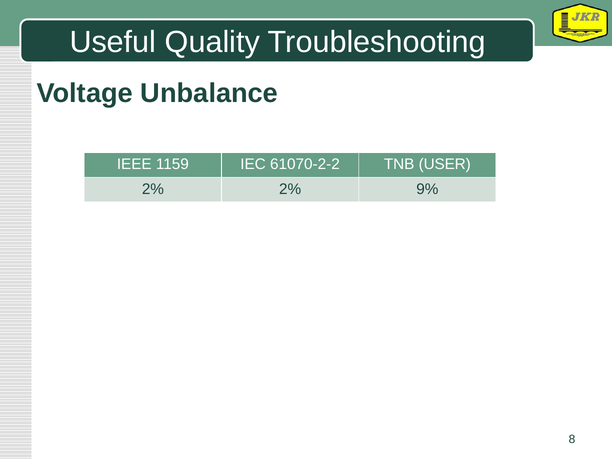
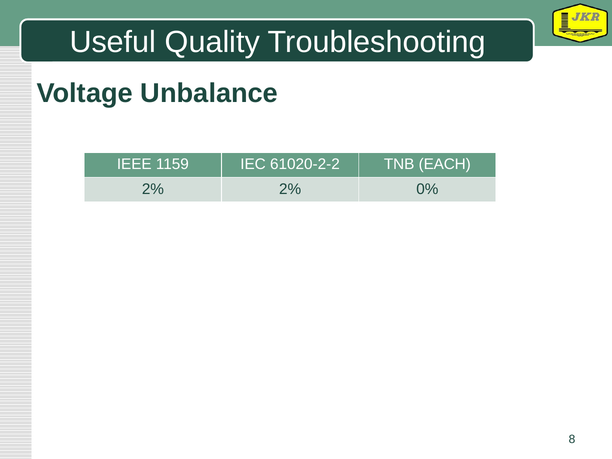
61070-2-2: 61070-2-2 -> 61020-2-2
USER: USER -> EACH
9%: 9% -> 0%
